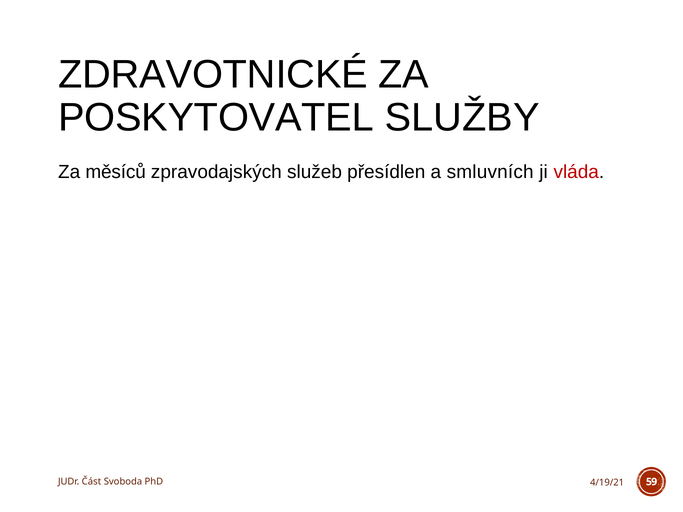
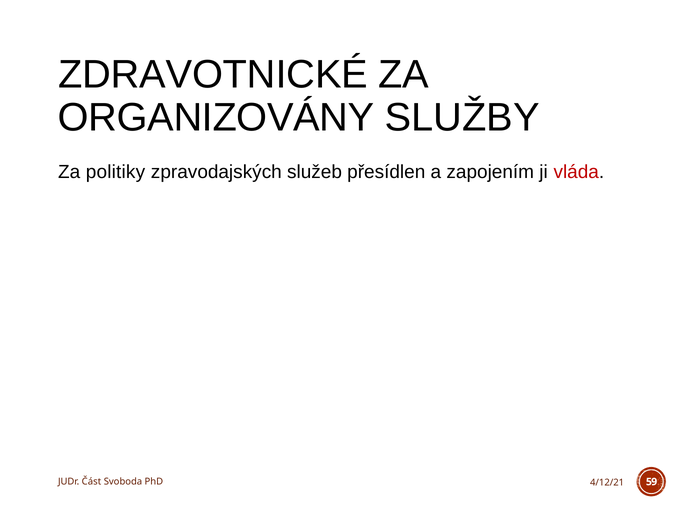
POSKYTOVATEL: POSKYTOVATEL -> ORGANIZOVÁNY
měsíců: měsíců -> politiky
smluvních: smluvních -> zapojením
4/19/21: 4/19/21 -> 4/12/21
